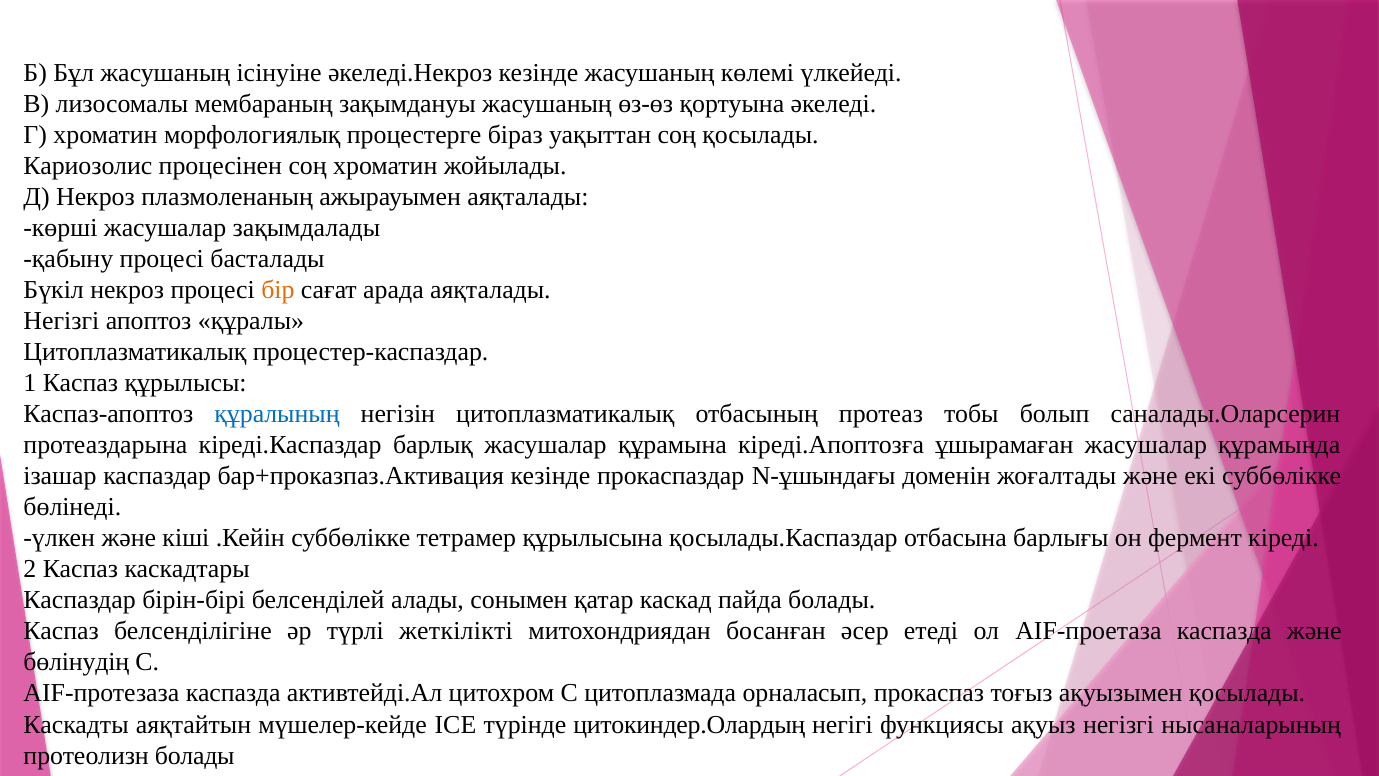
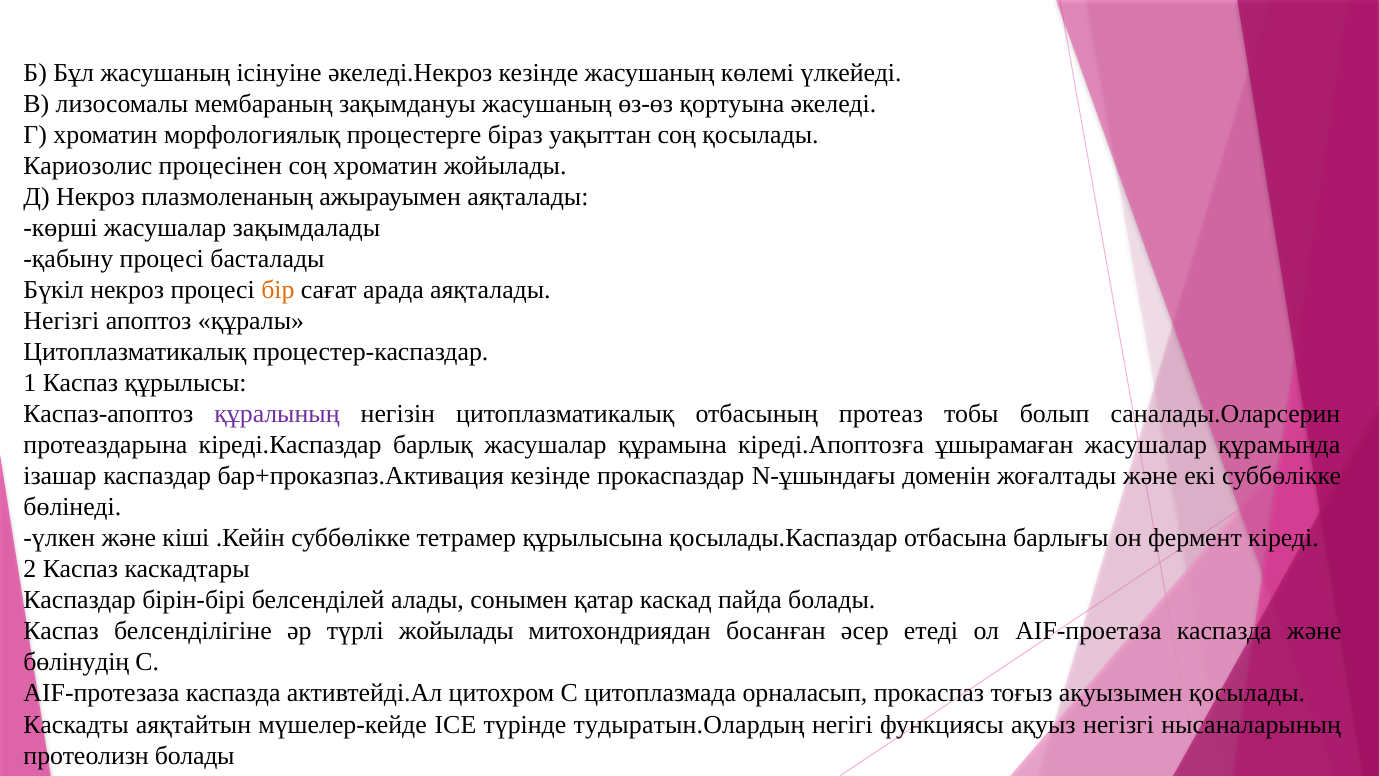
құралының colour: blue -> purple
түрлі жеткілікті: жеткілікті -> жойылады
цитокиндер.Олардың: цитокиндер.Олардың -> тудыратын.Олардың
